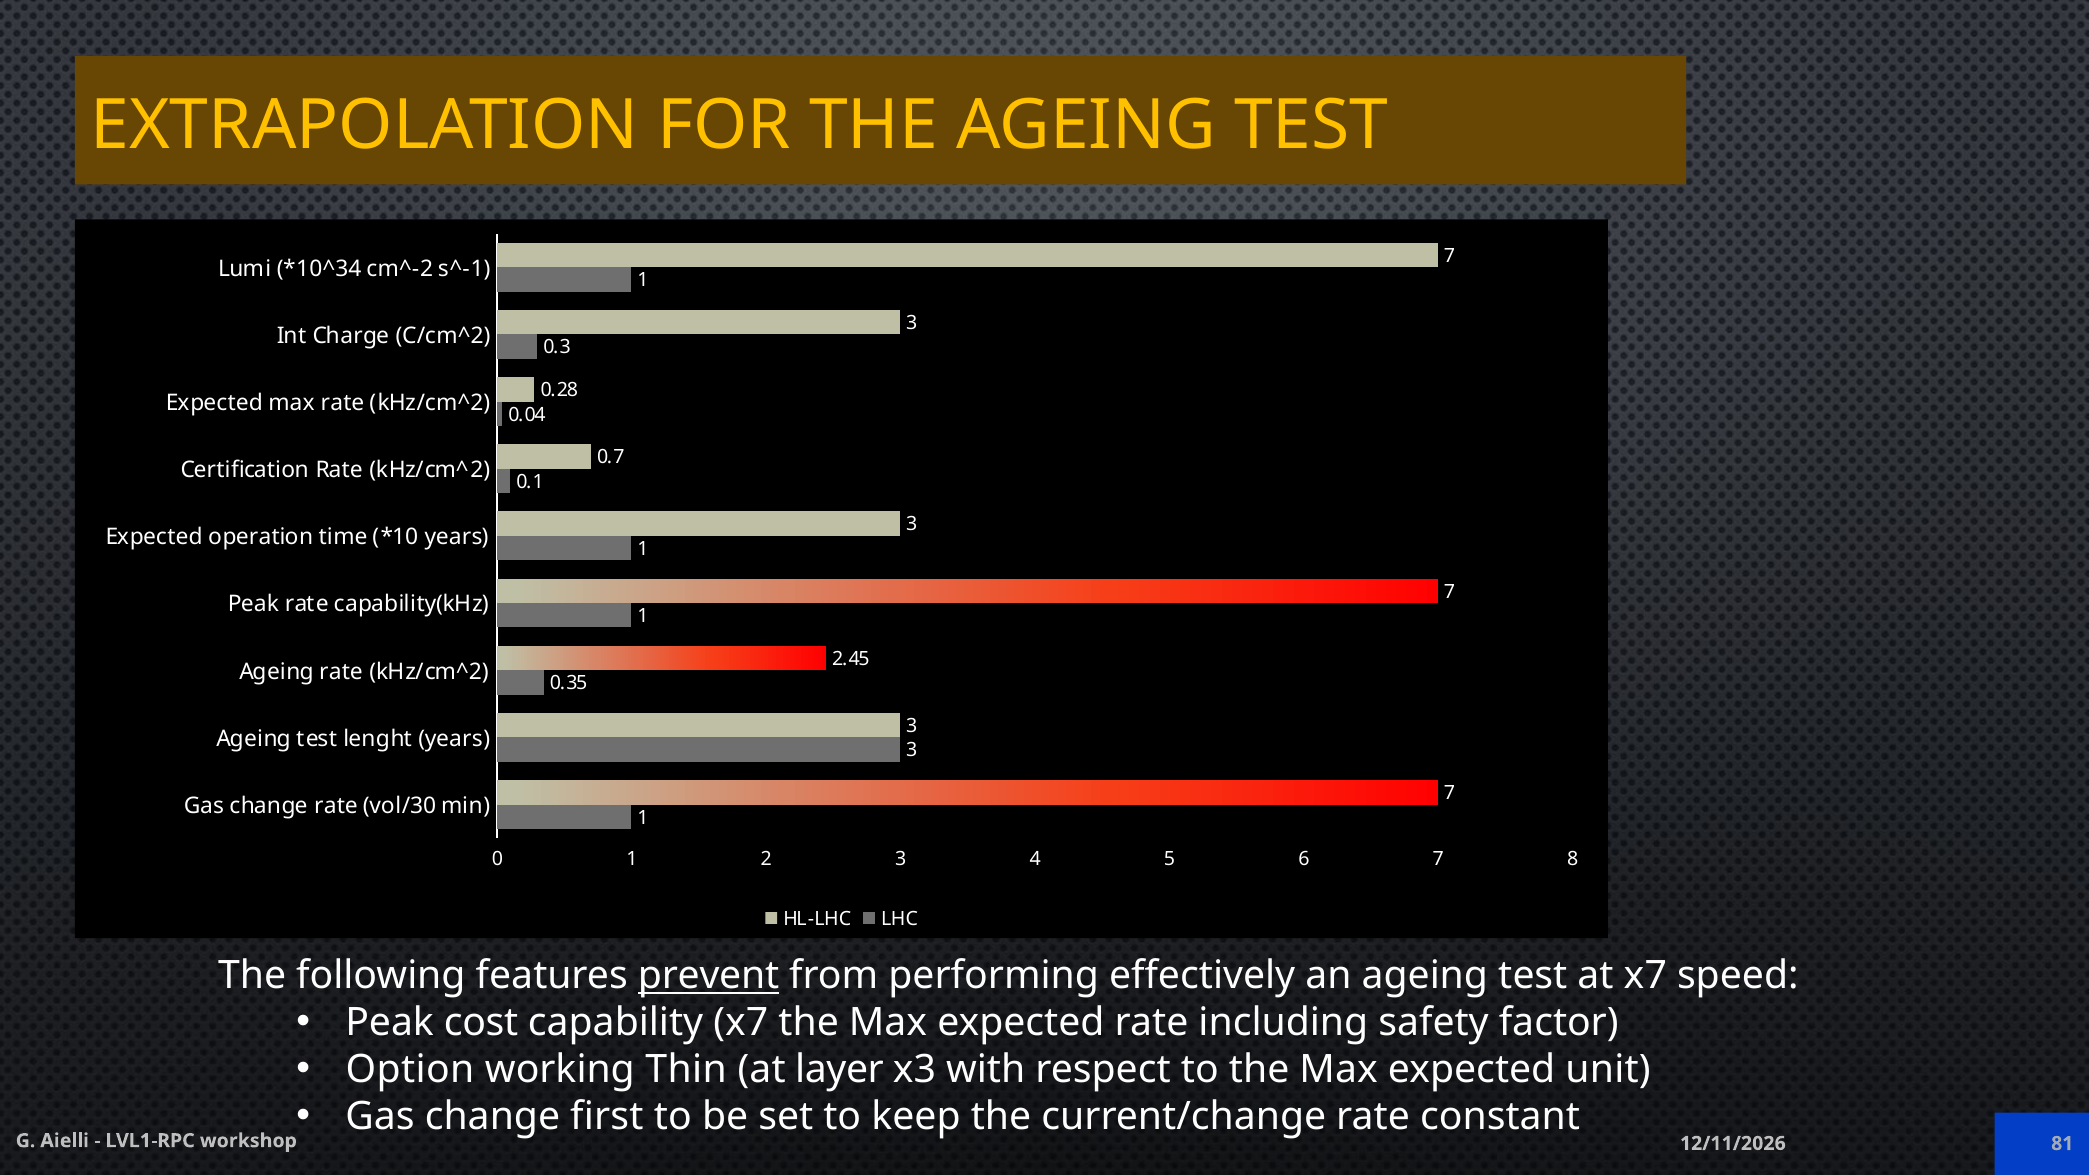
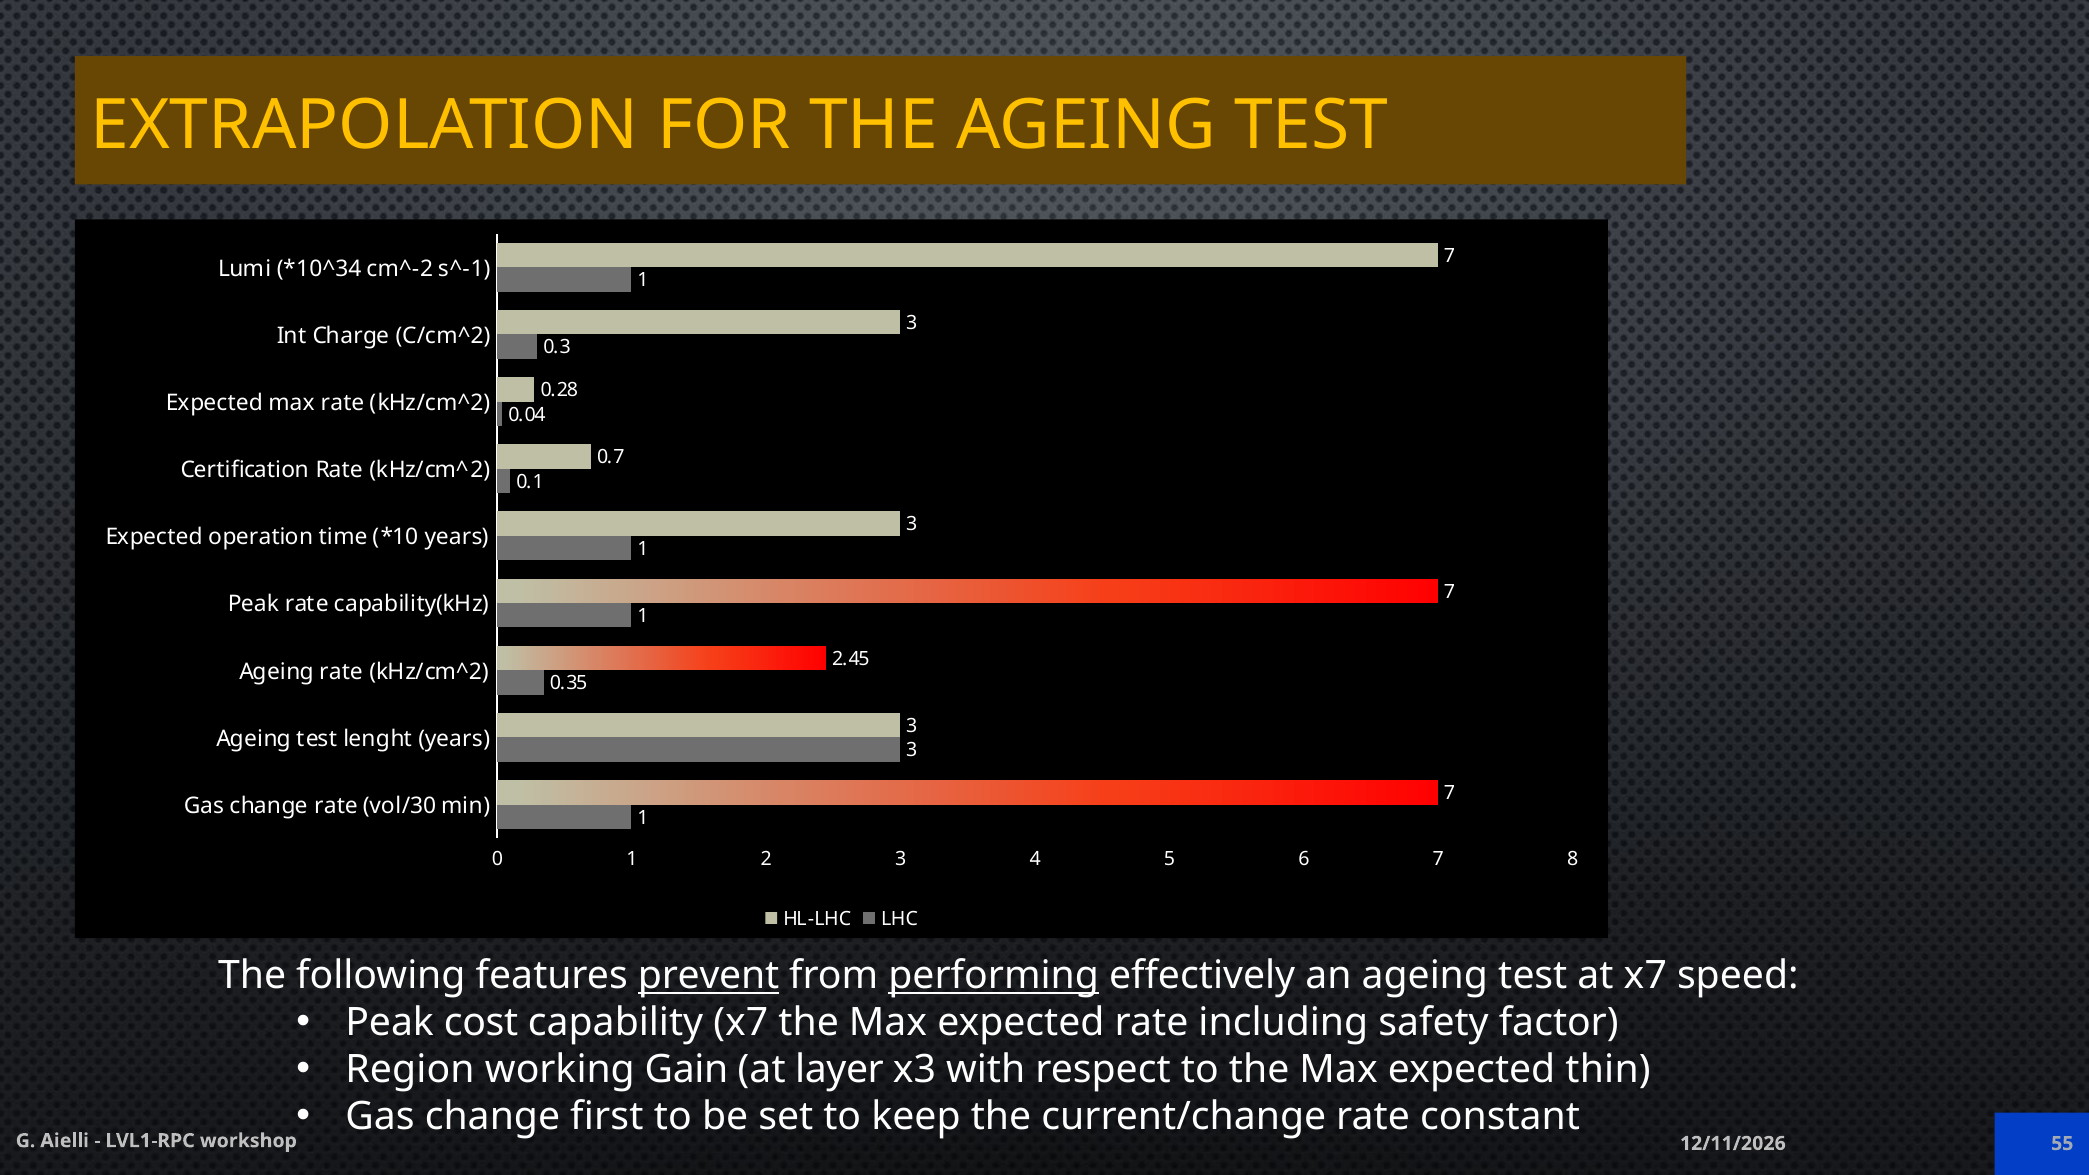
performing underline: none -> present
Option: Option -> Region
Thin: Thin -> Gain
unit: unit -> thin
81: 81 -> 55
